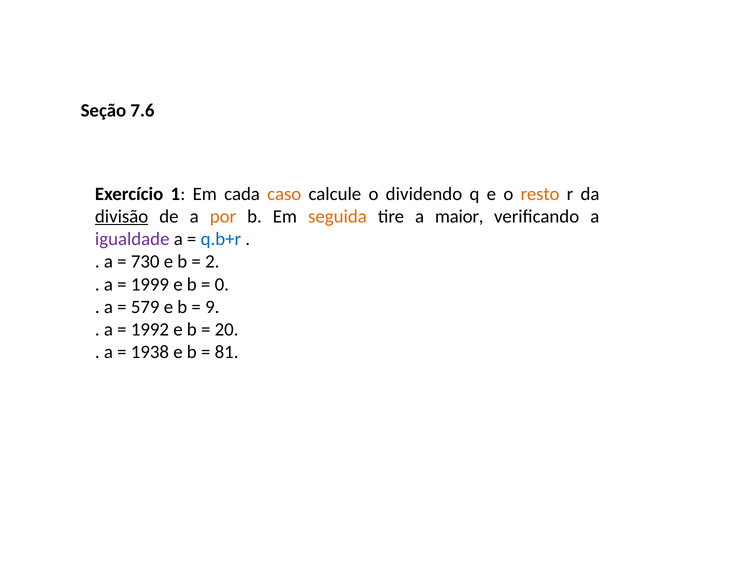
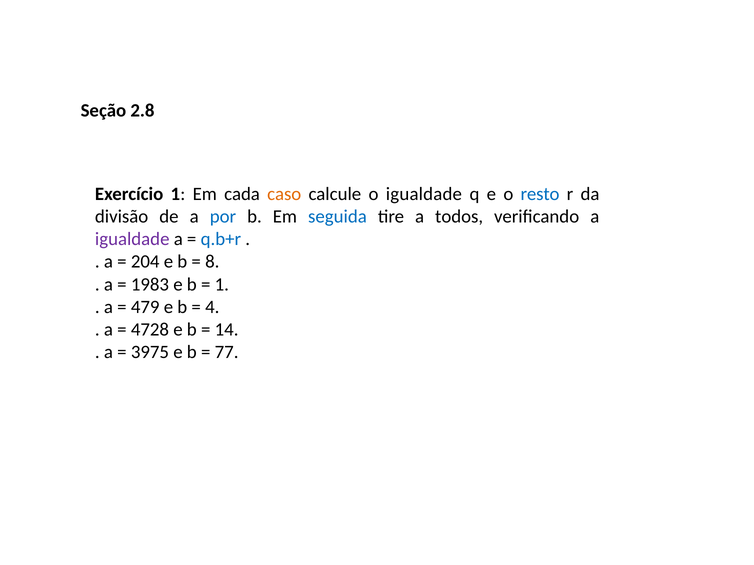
7.6: 7.6 -> 2.8
o dividendo: dividendo -> igualdade
resto colour: orange -> blue
divisão underline: present -> none
por colour: orange -> blue
seguida colour: orange -> blue
maior: maior -> todos
730: 730 -> 204
2: 2 -> 8
1999: 1999 -> 1983
0 at (222, 285): 0 -> 1
579: 579 -> 479
9: 9 -> 4
1992: 1992 -> 4728
20: 20 -> 14
1938: 1938 -> 3975
81: 81 -> 77
